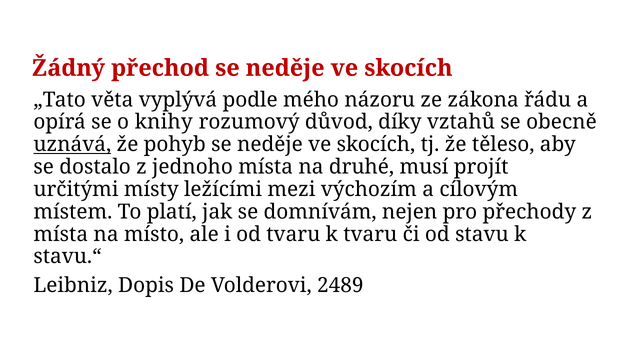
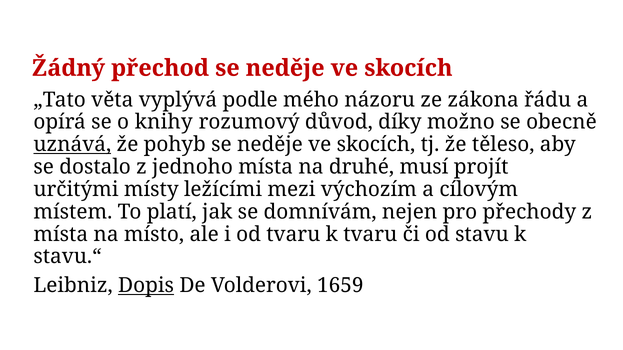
vztahů: vztahů -> možno
Dopis underline: none -> present
2489: 2489 -> 1659
